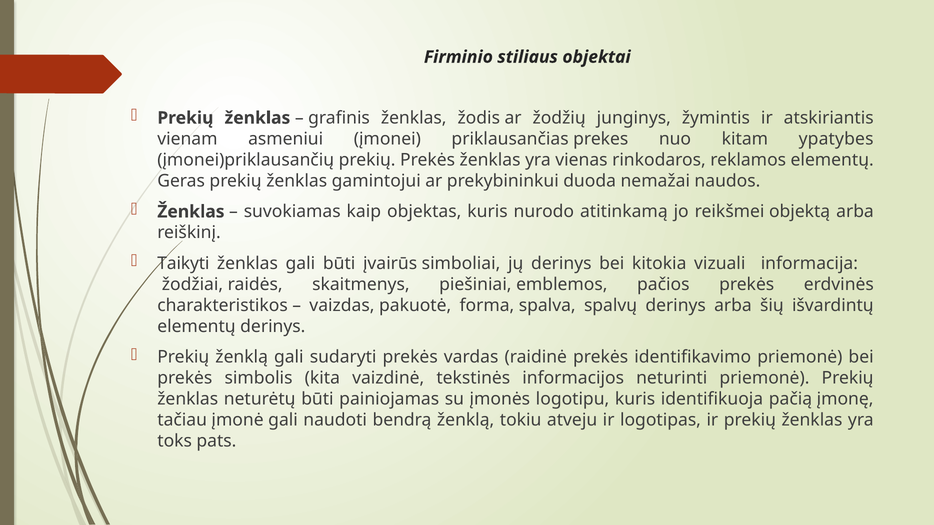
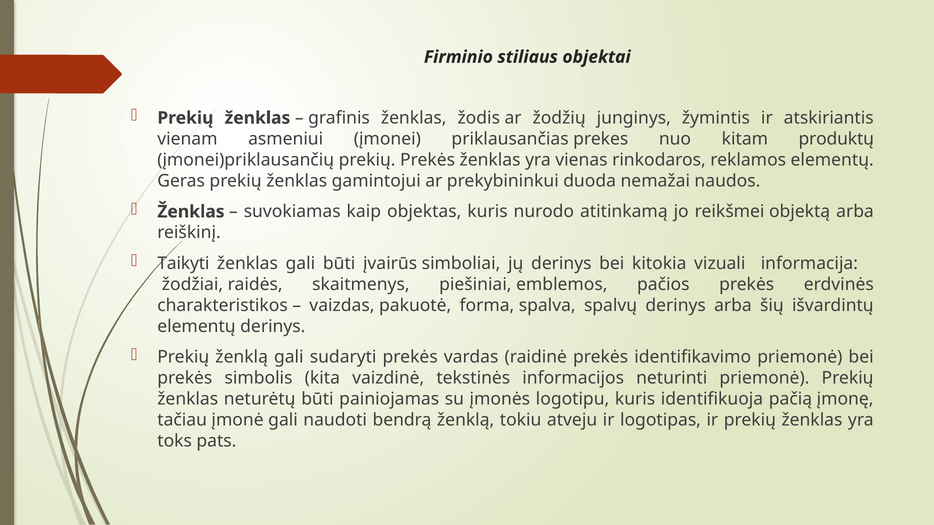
ypatybes: ypatybes -> produktų
